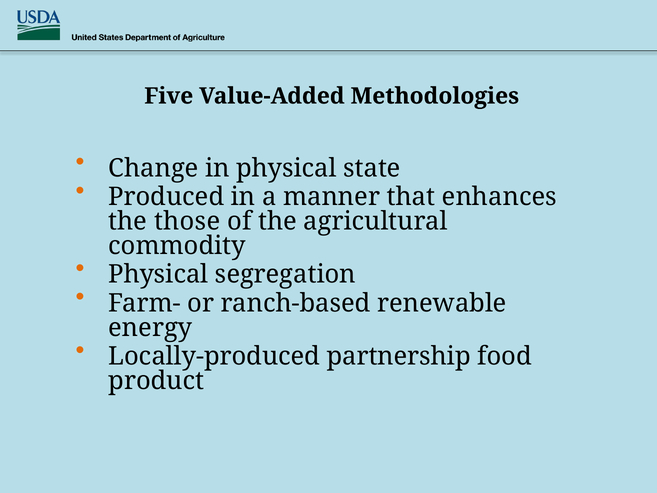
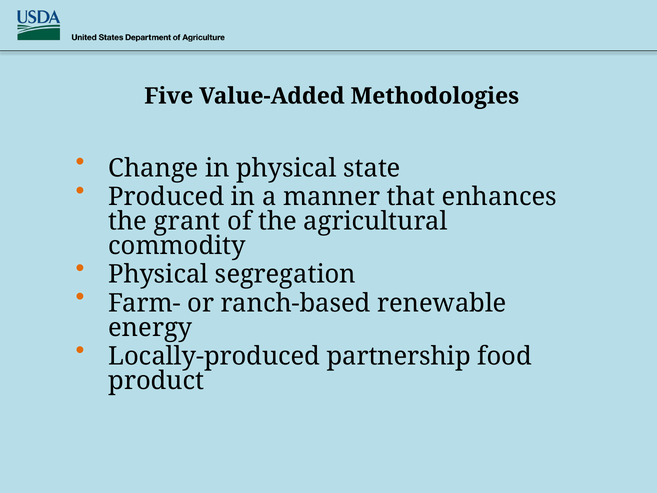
those: those -> grant
